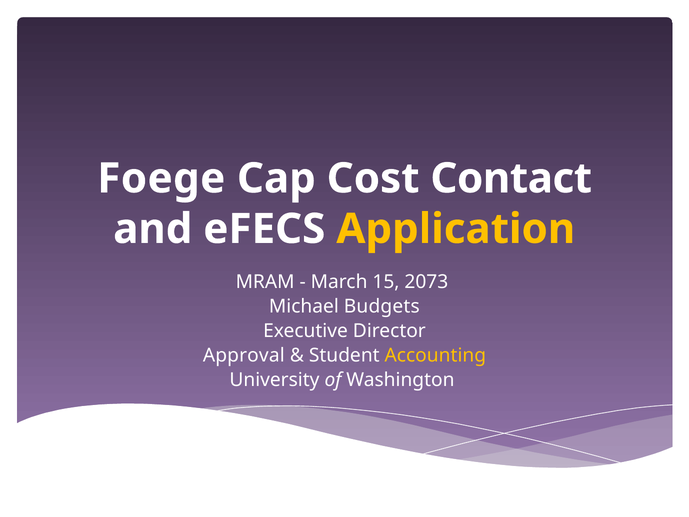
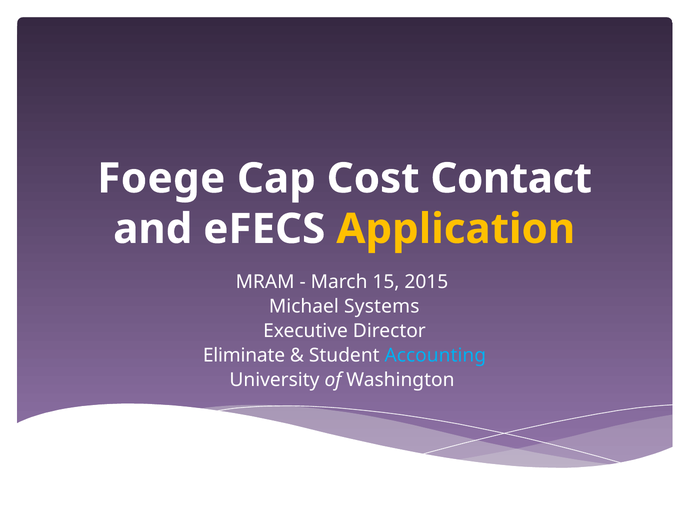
2073: 2073 -> 2015
Budgets: Budgets -> Systems
Approval: Approval -> Eliminate
Accounting colour: yellow -> light blue
